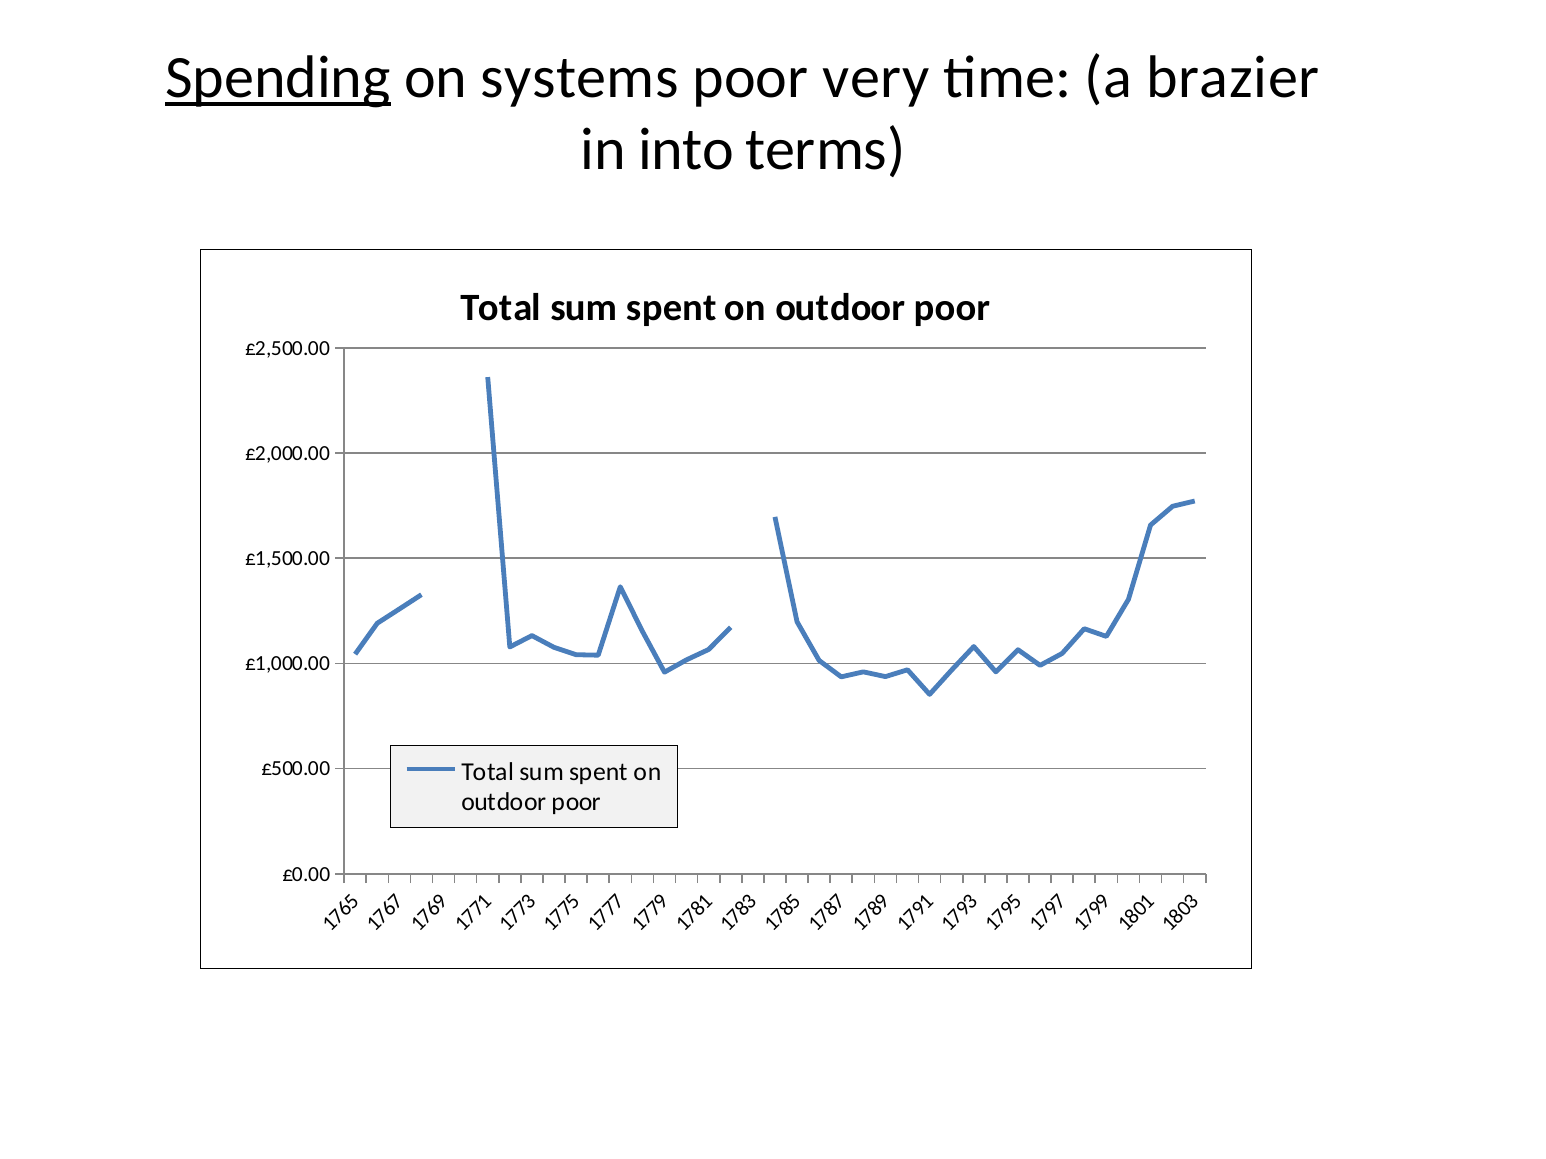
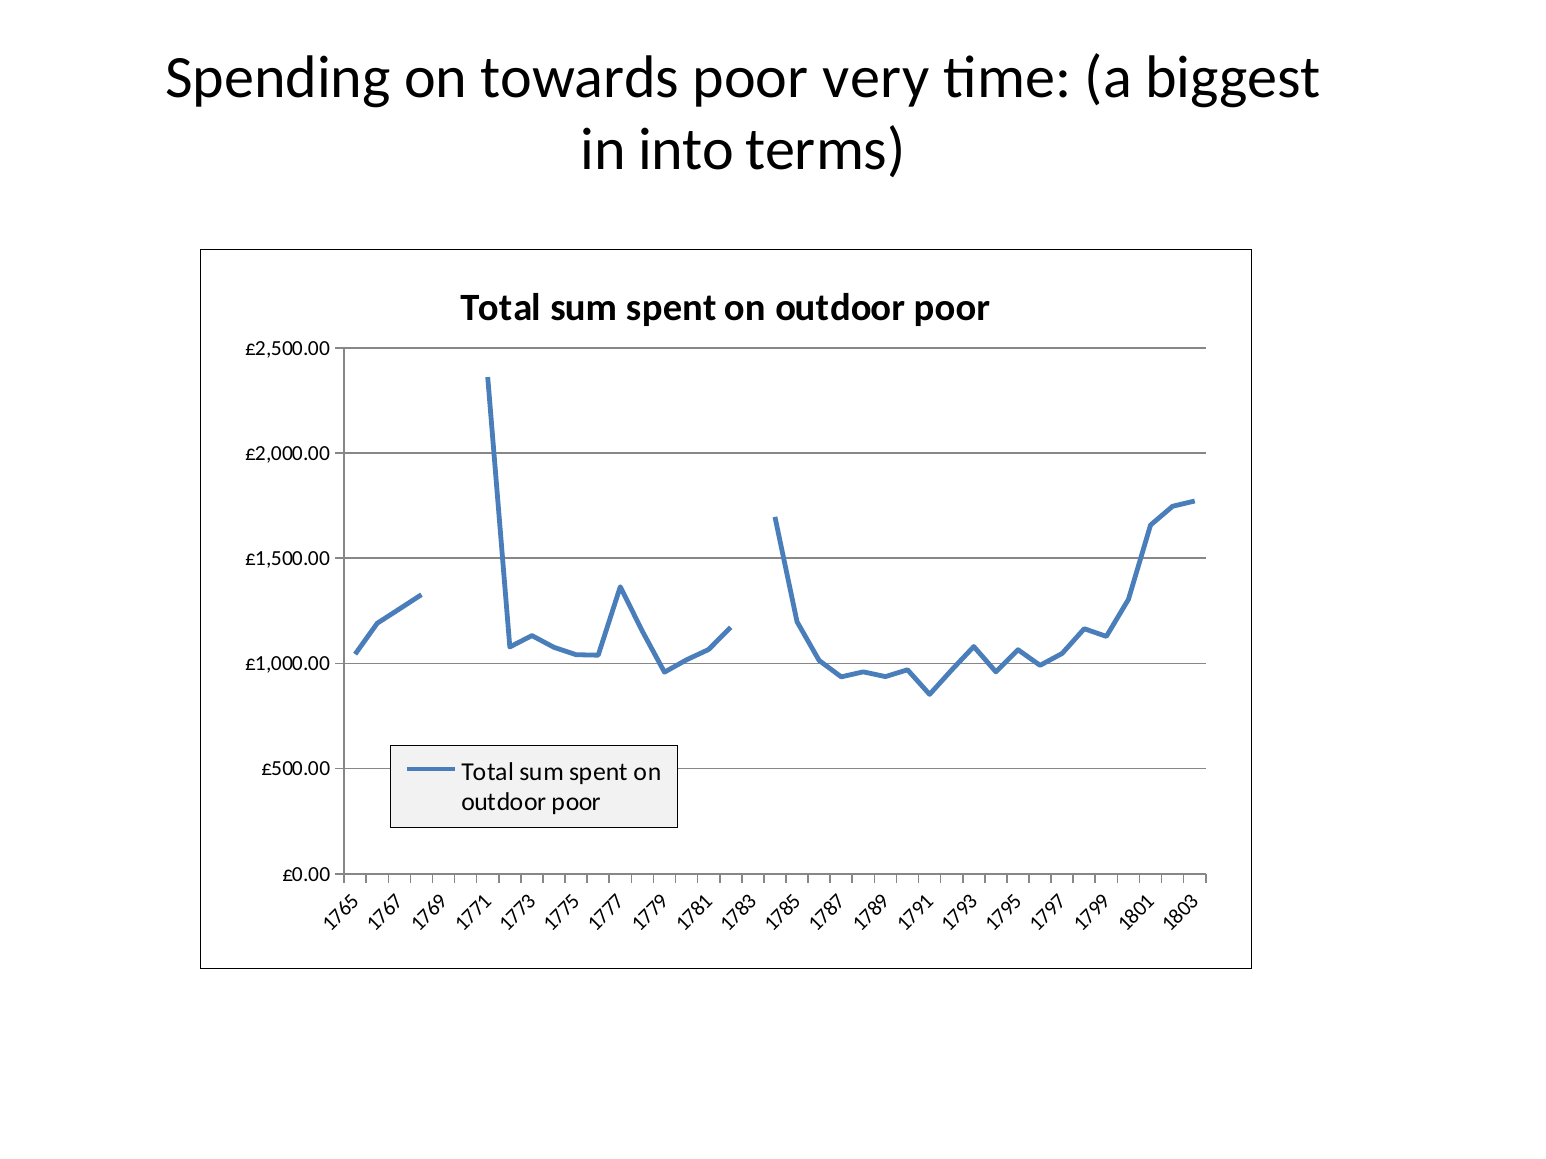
Spending underline: present -> none
systems: systems -> towards
brazier: brazier -> biggest
